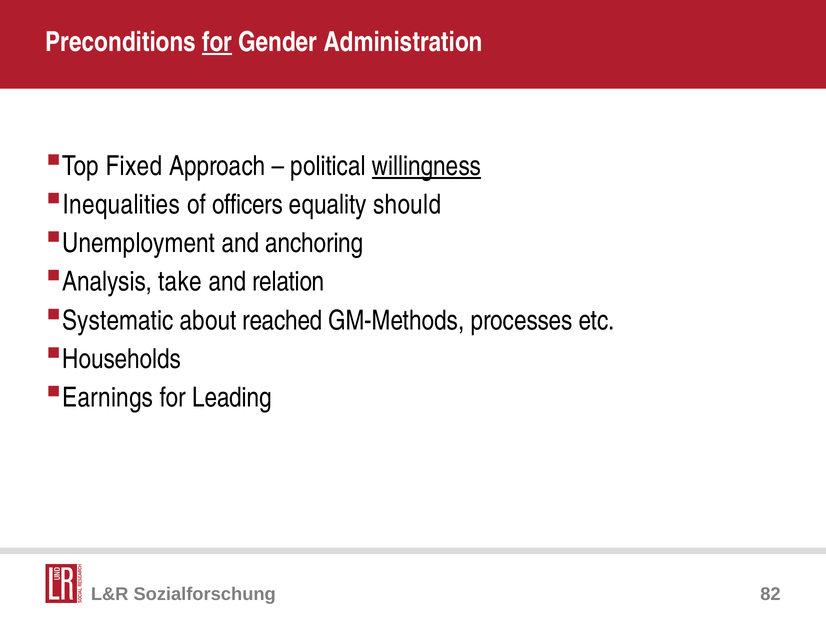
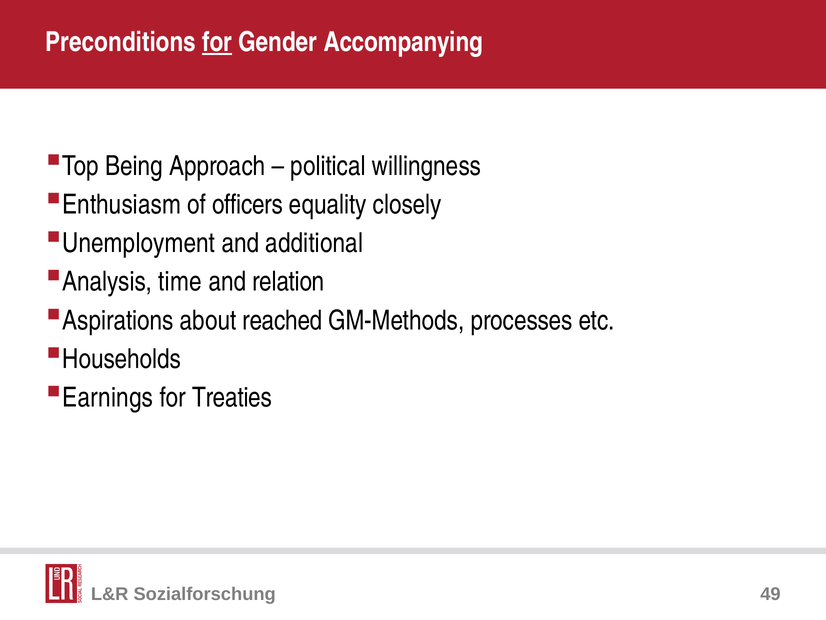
Administration: Administration -> Accompanying
Fixed: Fixed -> Being
willingness underline: present -> none
Inequalities: Inequalities -> Enthusiasm
should: should -> closely
anchoring: anchoring -> additional
take: take -> time
Systematic: Systematic -> Aspirations
Leading: Leading -> Treaties
82: 82 -> 49
